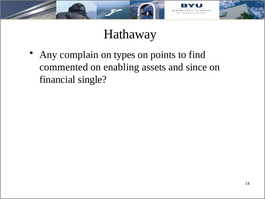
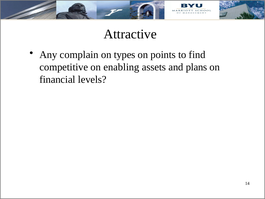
Hathaway: Hathaway -> Attractive
commented: commented -> competitive
since: since -> plans
single: single -> levels
